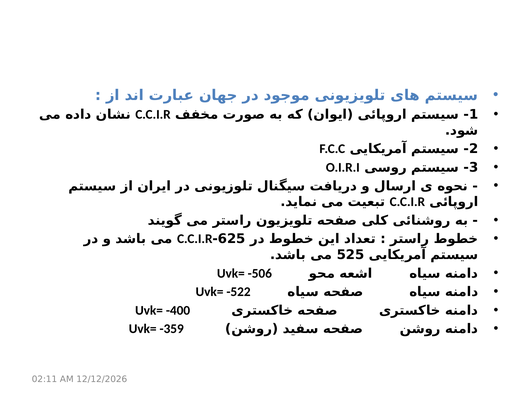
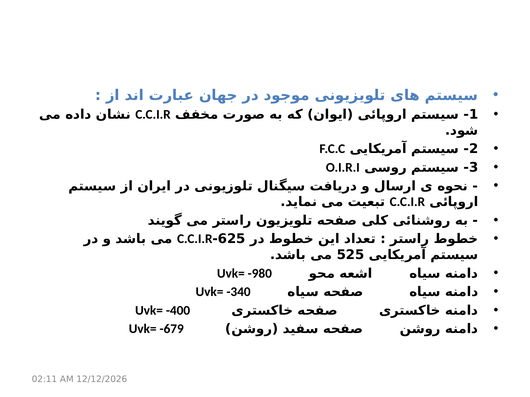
-506: -506 -> -980
-522: -522 -> -340
-359: -359 -> -679
